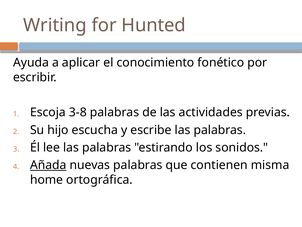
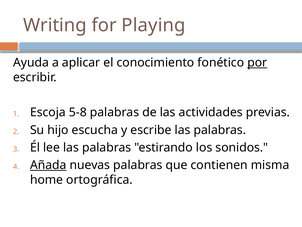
Hunted: Hunted -> Playing
por underline: none -> present
3-8: 3-8 -> 5-8
